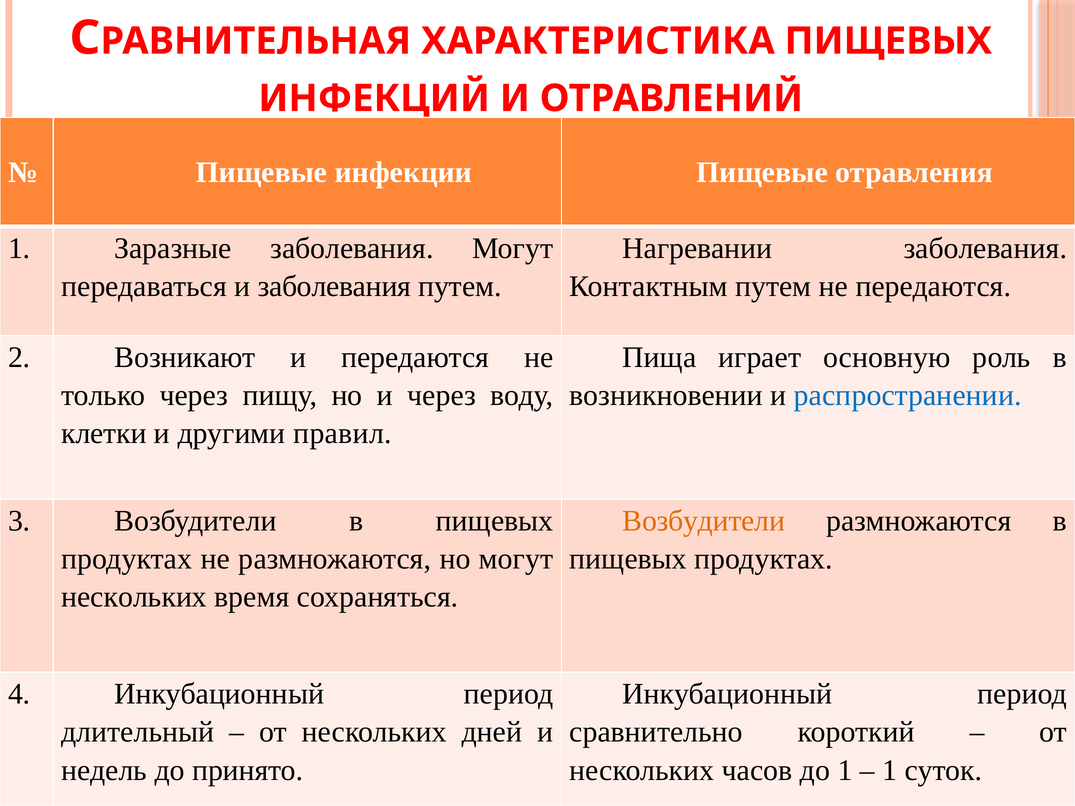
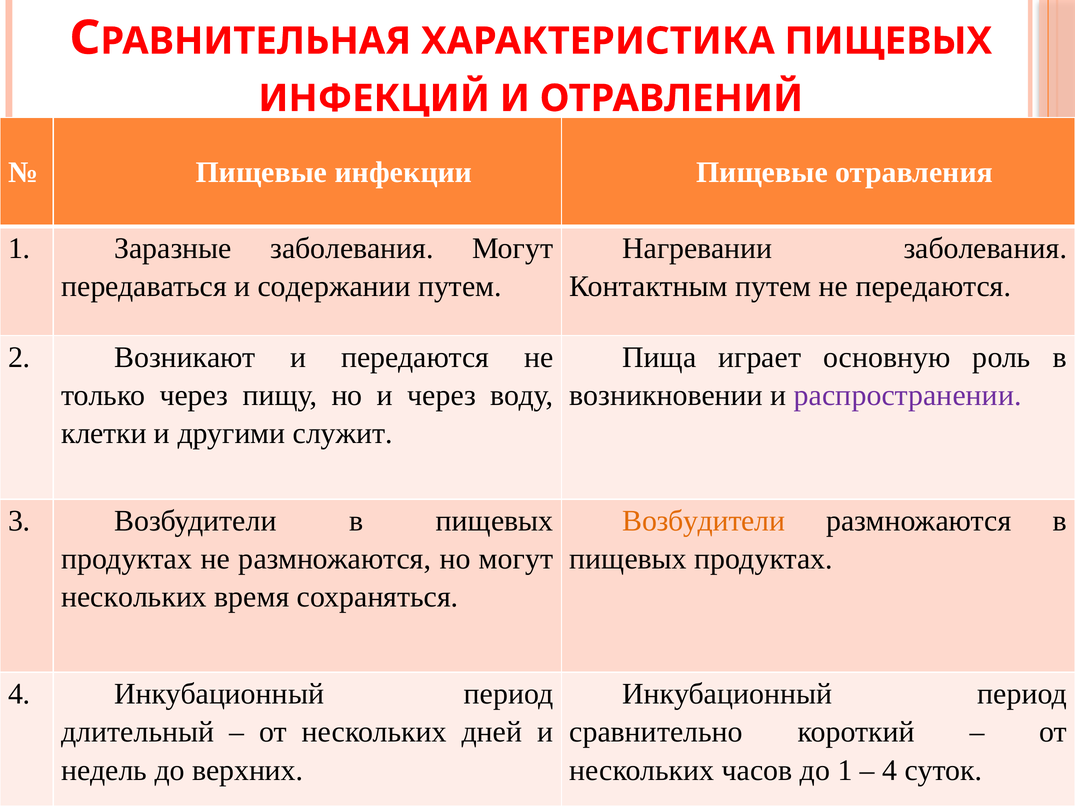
и заболевания: заболевания -> содержании
распространении colour: blue -> purple
правил: правил -> служит
принято: принято -> верхних
1 at (890, 770): 1 -> 4
